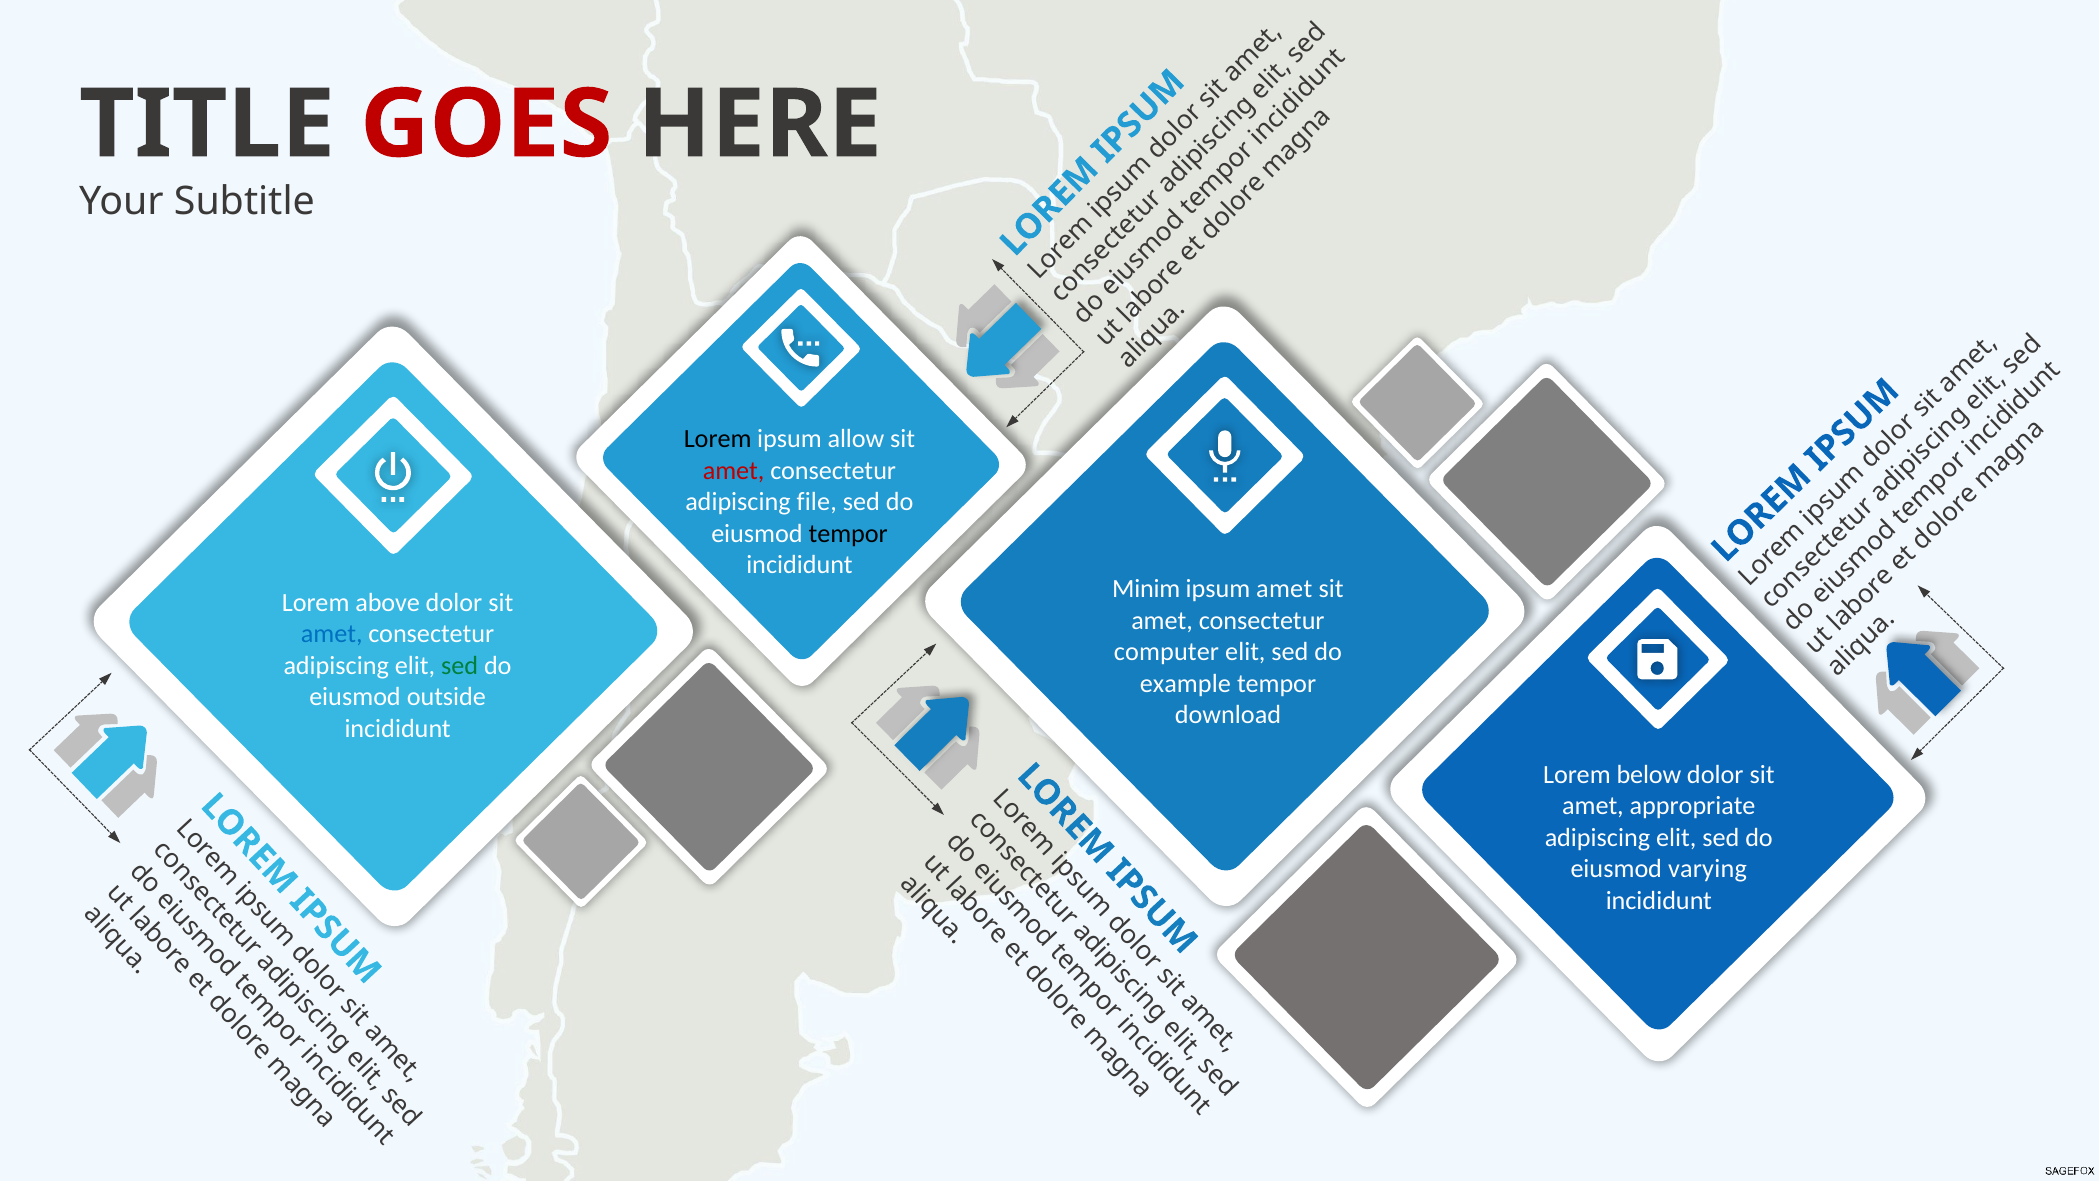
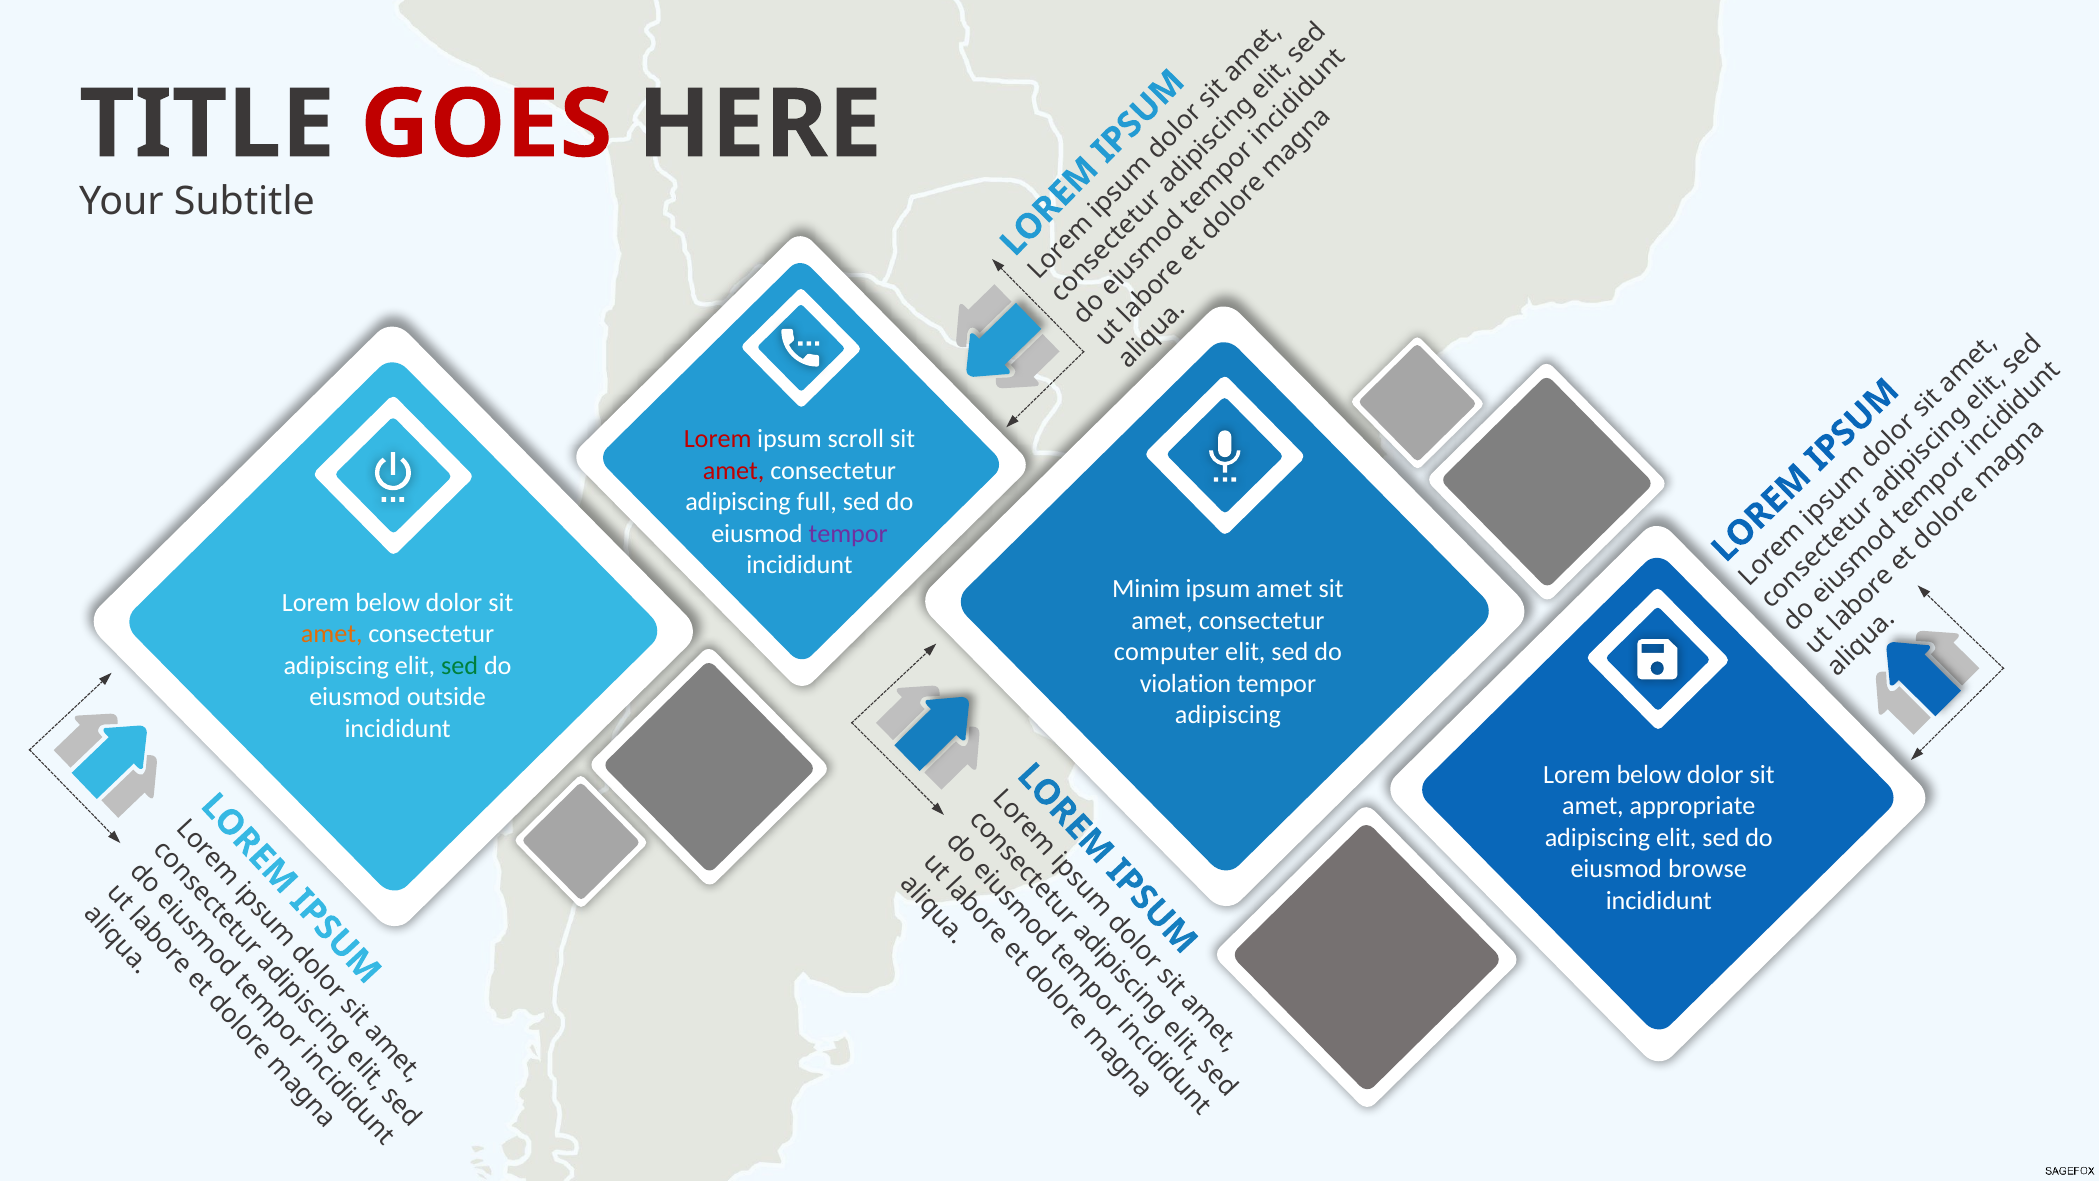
Lorem at (718, 439) colour: black -> red
allow: allow -> scroll
file: file -> full
tempor at (848, 534) colour: black -> purple
above at (388, 602): above -> below
amet at (332, 634) colour: blue -> orange
example: example -> violation
download at (1228, 715): download -> adipiscing
varying: varying -> browse
